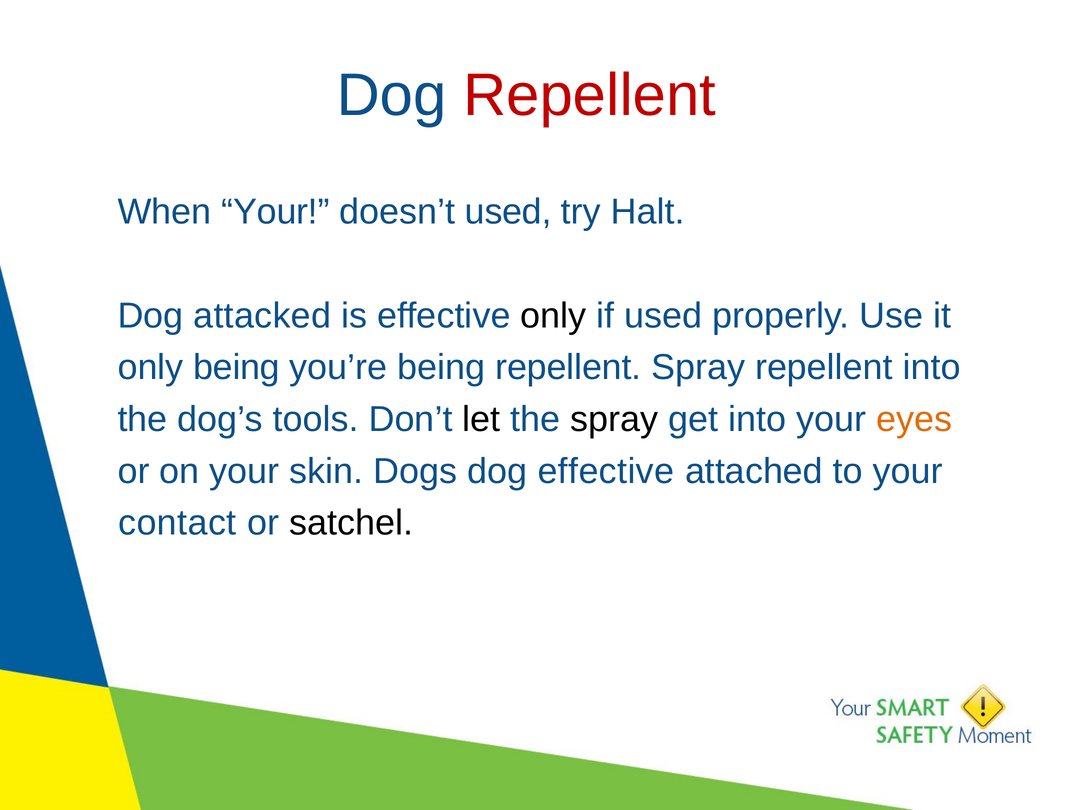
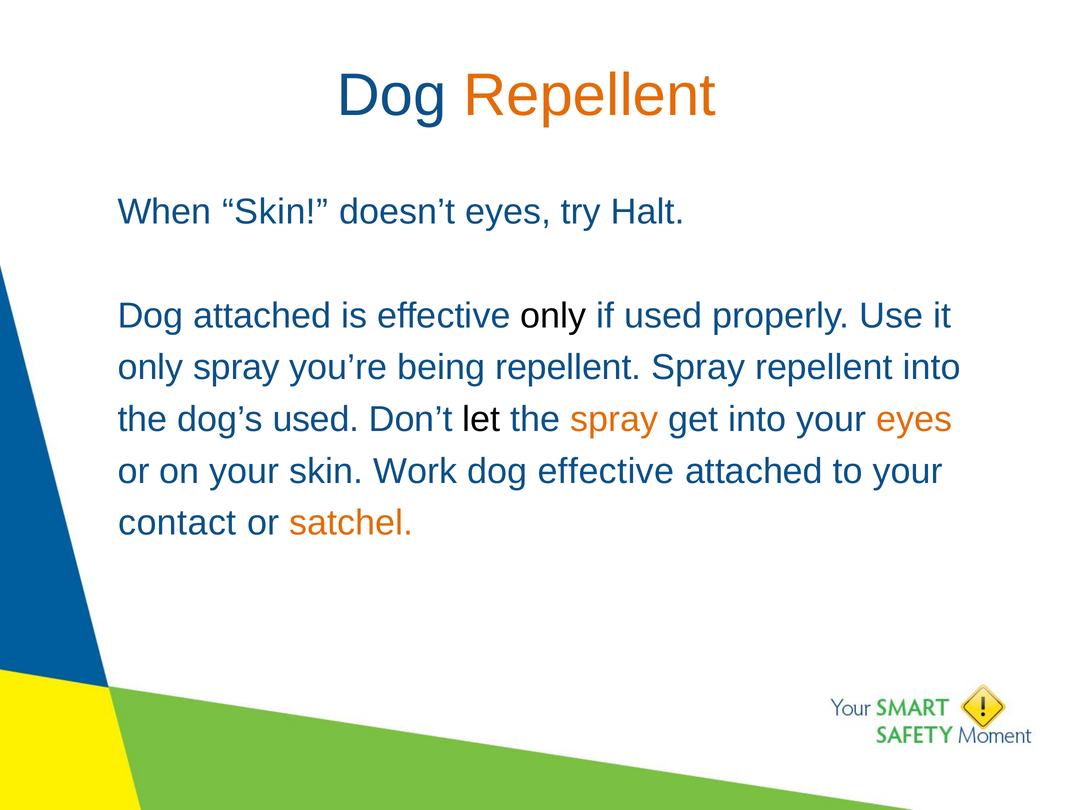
Repellent at (590, 95) colour: red -> orange
When Your: Your -> Skin
doesn’t used: used -> eyes
Dog attacked: attacked -> attached
only being: being -> spray
dog’s tools: tools -> used
spray at (614, 419) colour: black -> orange
Dogs: Dogs -> Work
satchel colour: black -> orange
